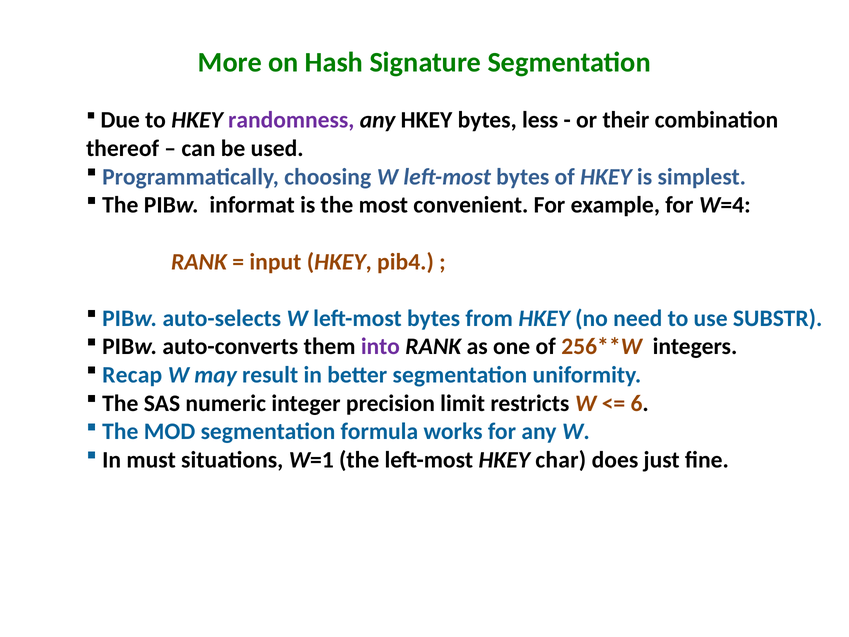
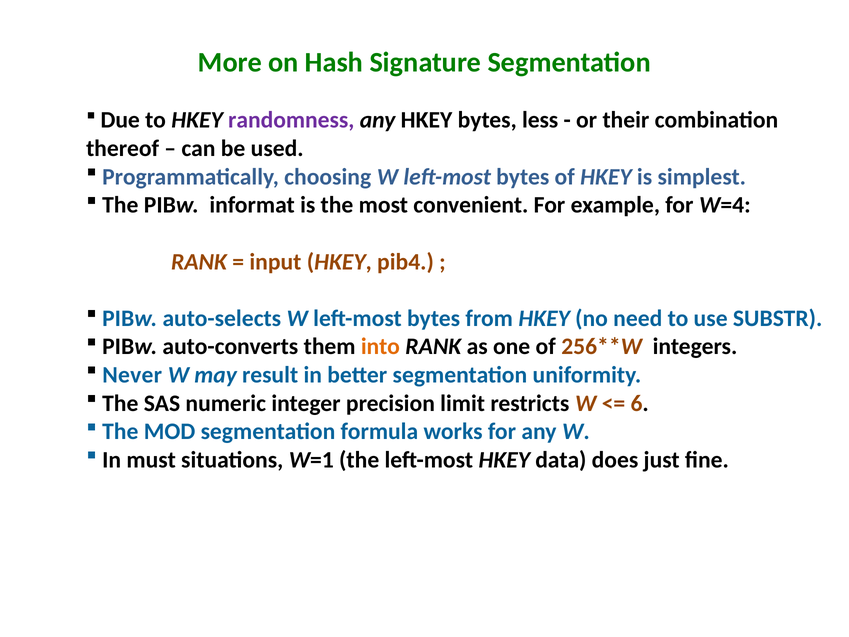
into colour: purple -> orange
Recap: Recap -> Never
char: char -> data
